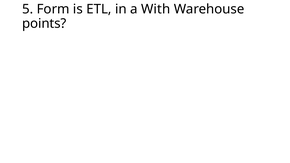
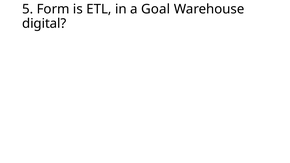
With: With -> Goal
points: points -> digital
